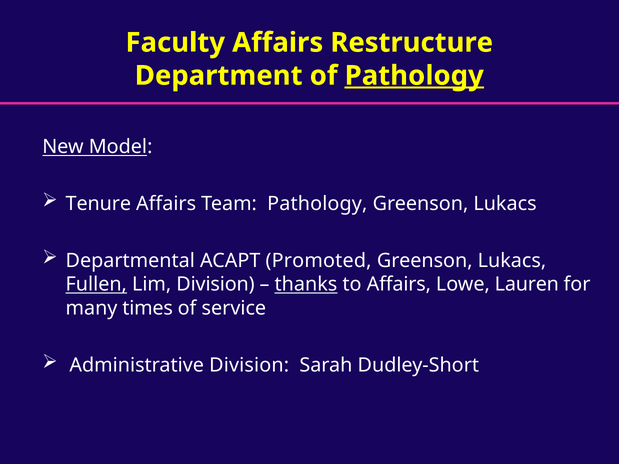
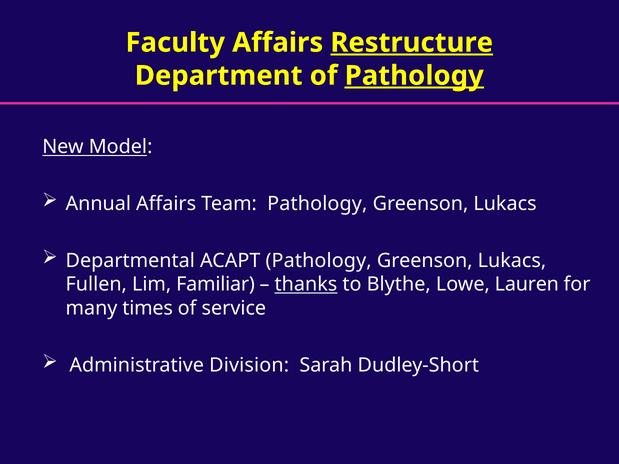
Restructure underline: none -> present
Tenure: Tenure -> Annual
ACAPT Promoted: Promoted -> Pathology
Fullen underline: present -> none
Lim Division: Division -> Familiar
to Affairs: Affairs -> Blythe
